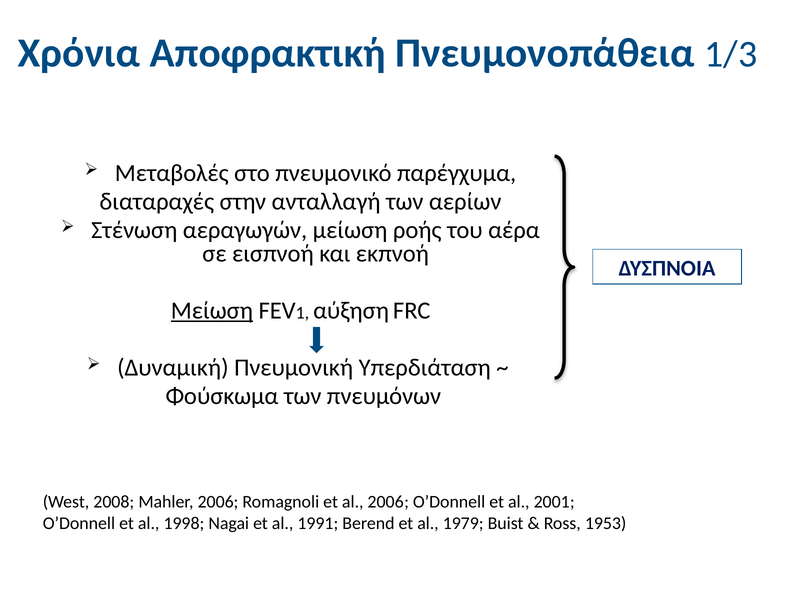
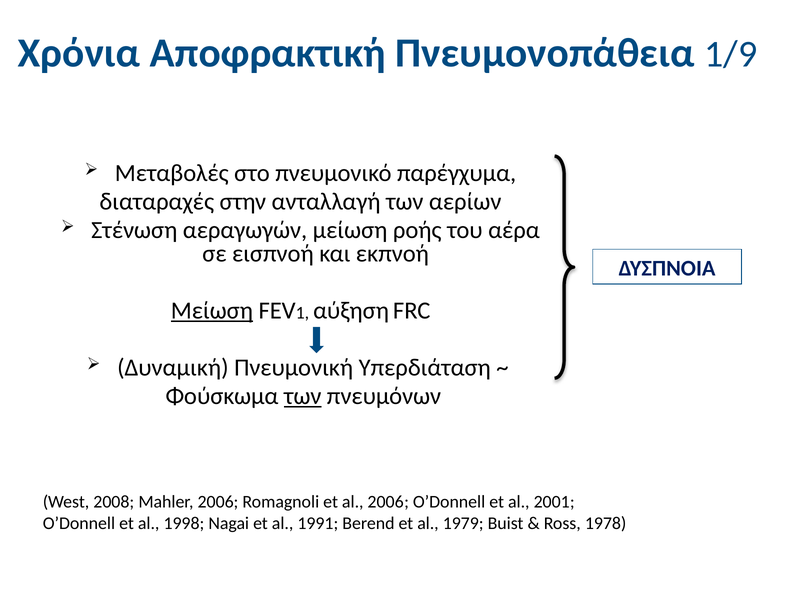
1/3: 1/3 -> 1/9
των at (303, 396) underline: none -> present
1953: 1953 -> 1978
